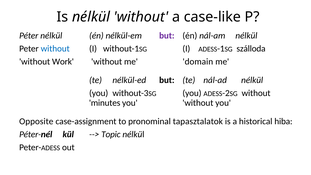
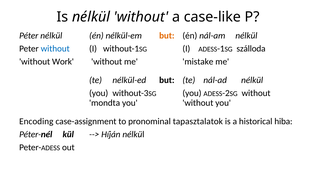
but at (167, 36) colour: purple -> orange
domain: domain -> mistake
minutes: minutes -> mondta
Opposite: Opposite -> Encoding
Topic: Topic -> Híján
